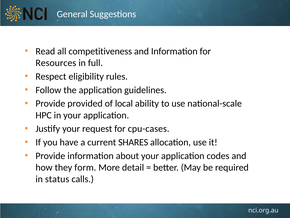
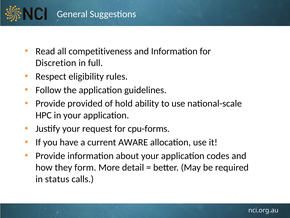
Resources: Resources -> Discretion
local: local -> hold
cpu-cases: cpu-cases -> cpu-forms
SHARES: SHARES -> AWARE
